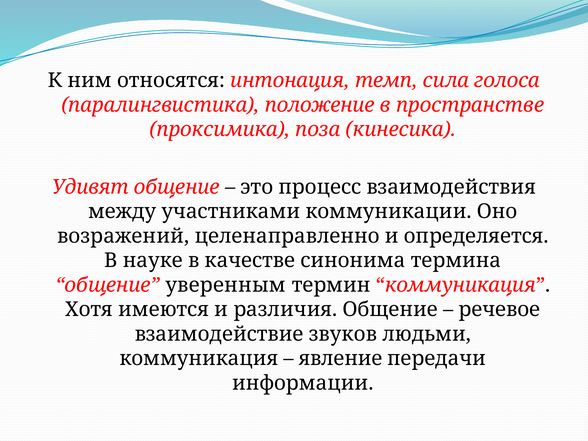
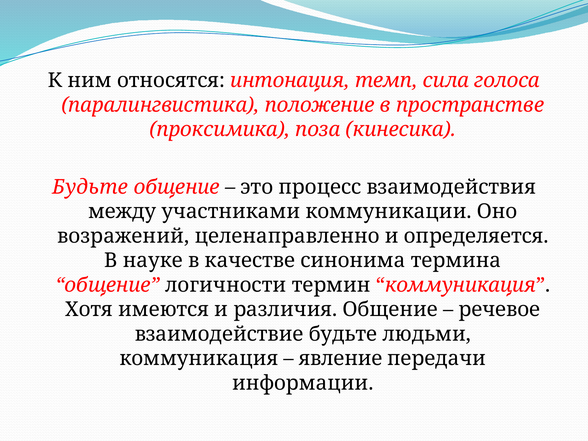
Удивят at (90, 187): Удивят -> Будьте
уверенным: уверенным -> логичности
взаимодействие звуков: звуков -> будьте
